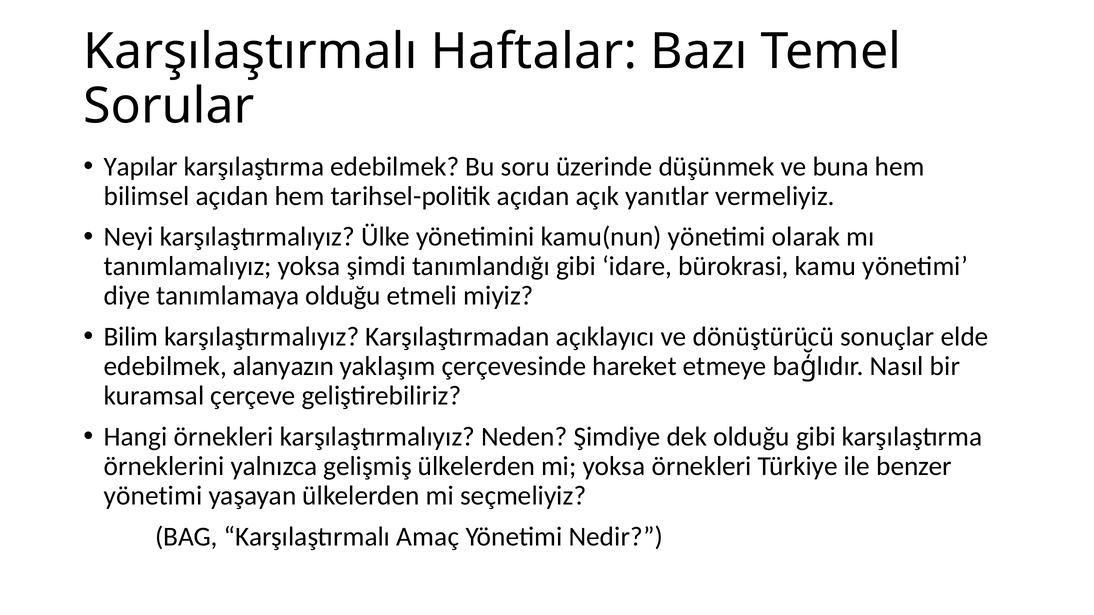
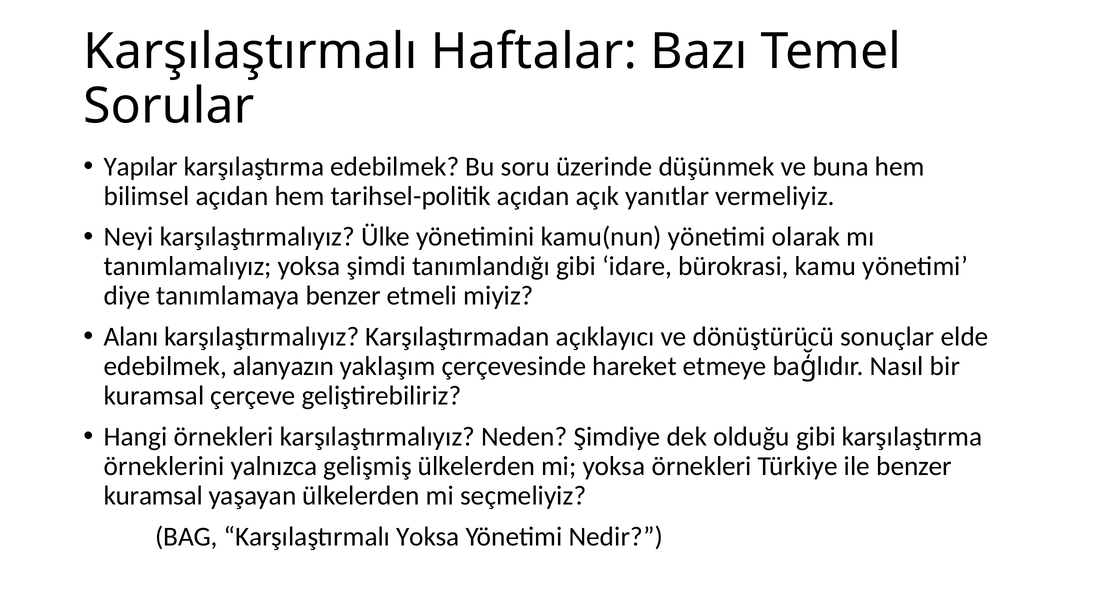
tanımlamaya olduğu: olduğu -> benzer
Bilim: Bilim -> Alanı
yönetimi at (153, 496): yönetimi -> kuramsal
Karşılaştırmalı Amaç: Amaç -> Yoksa
